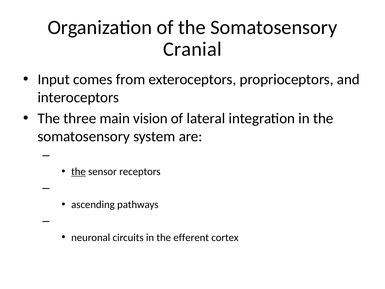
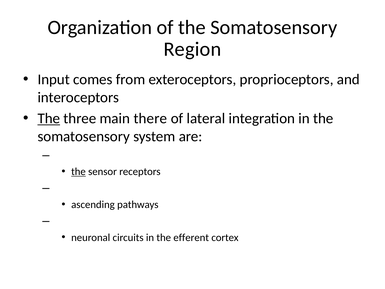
Cranial: Cranial -> Region
The at (49, 118) underline: none -> present
vision: vision -> there
